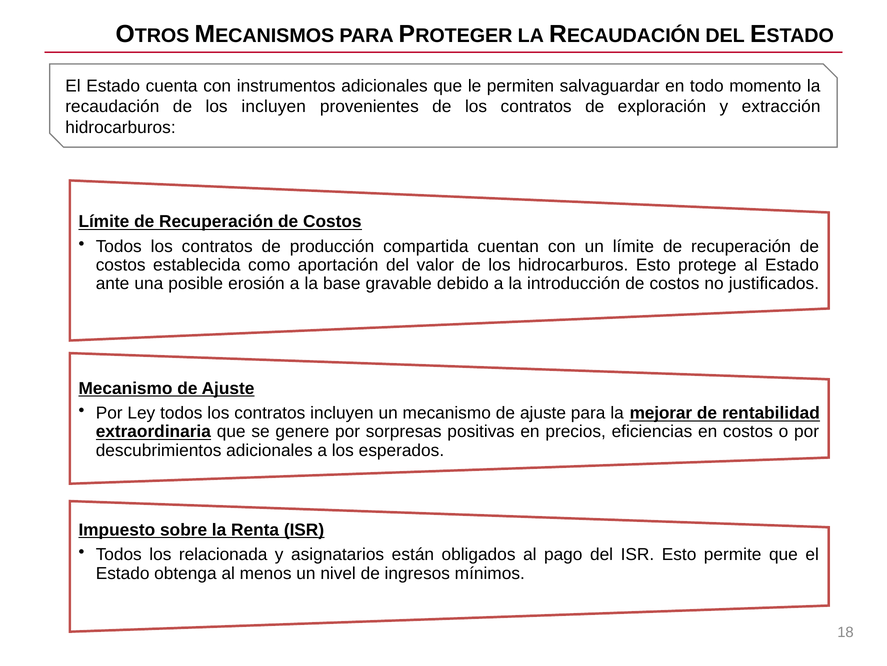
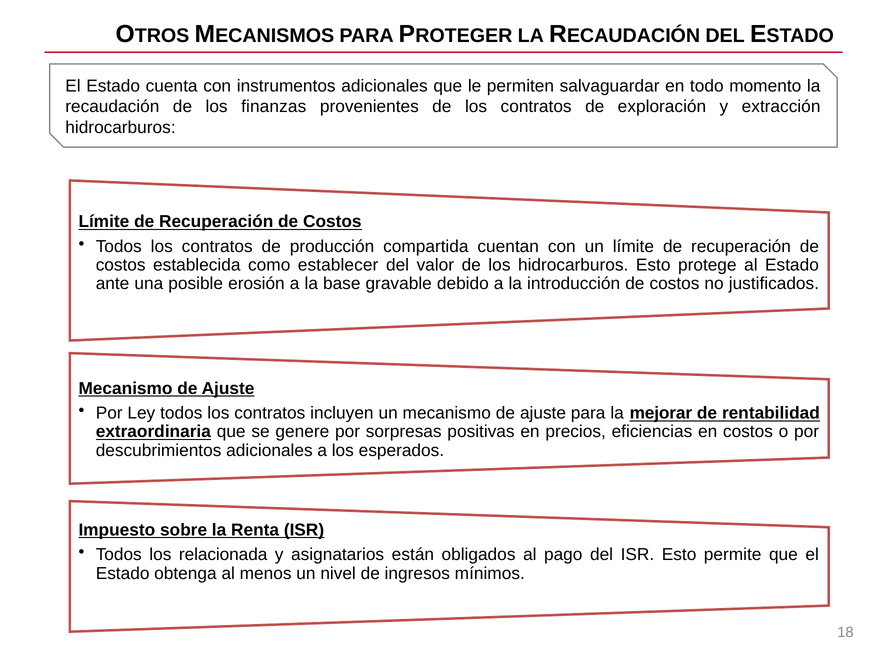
los incluyen: incluyen -> finanzas
aportación: aportación -> establecer
